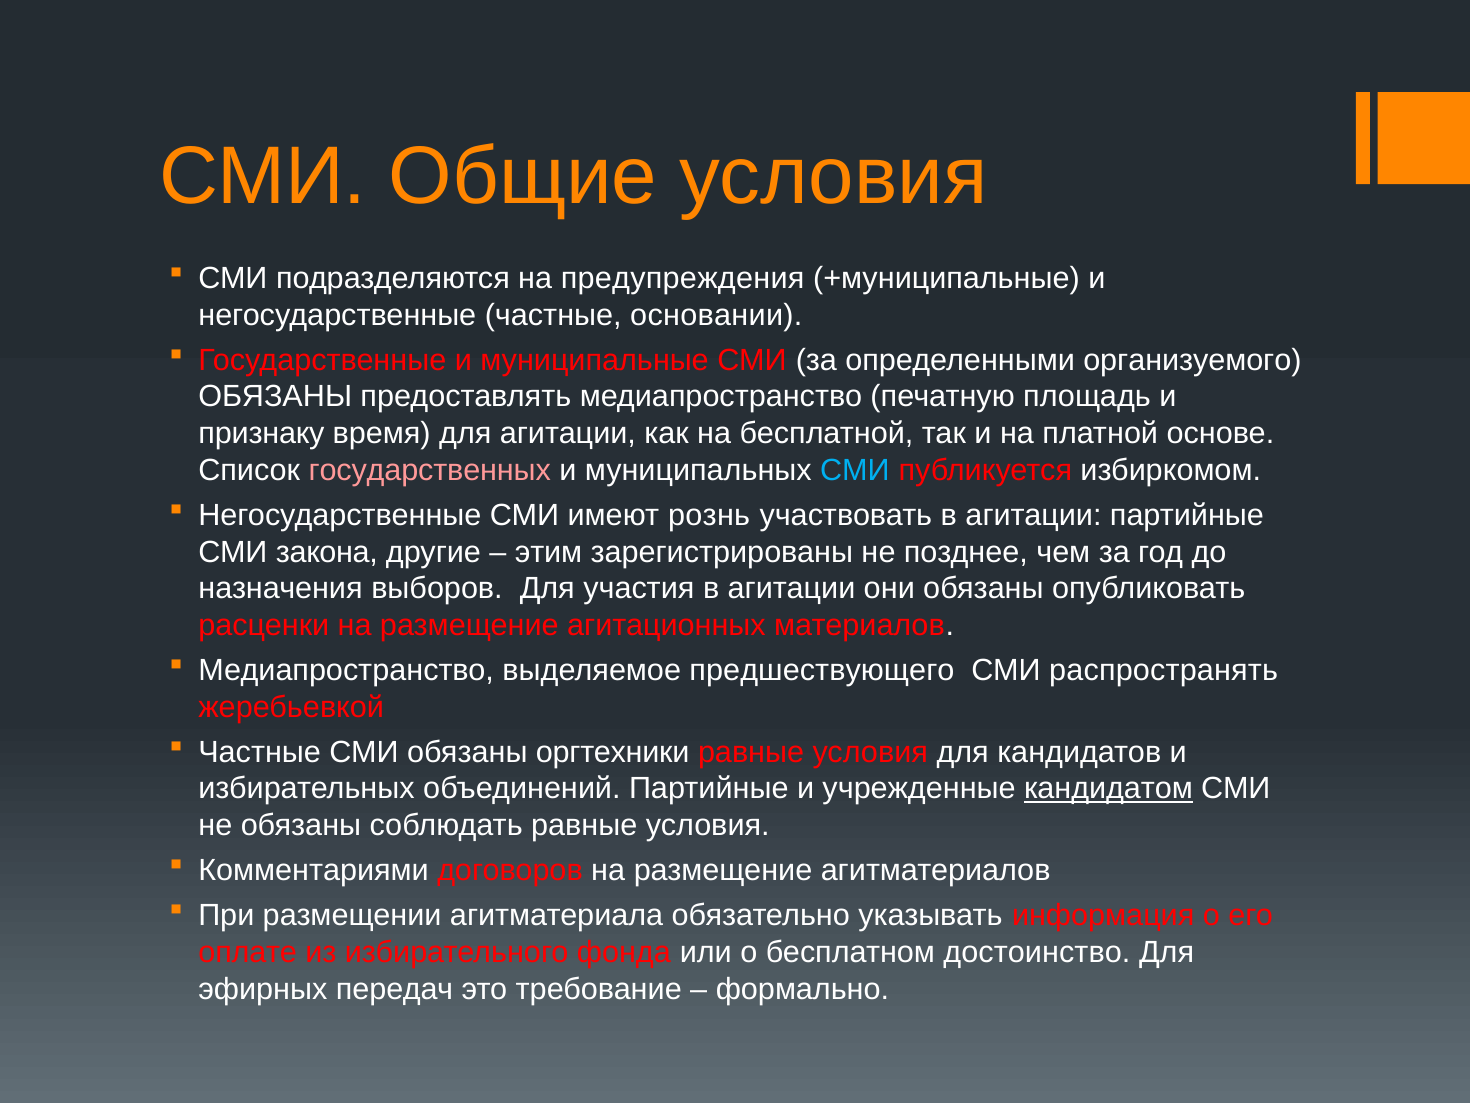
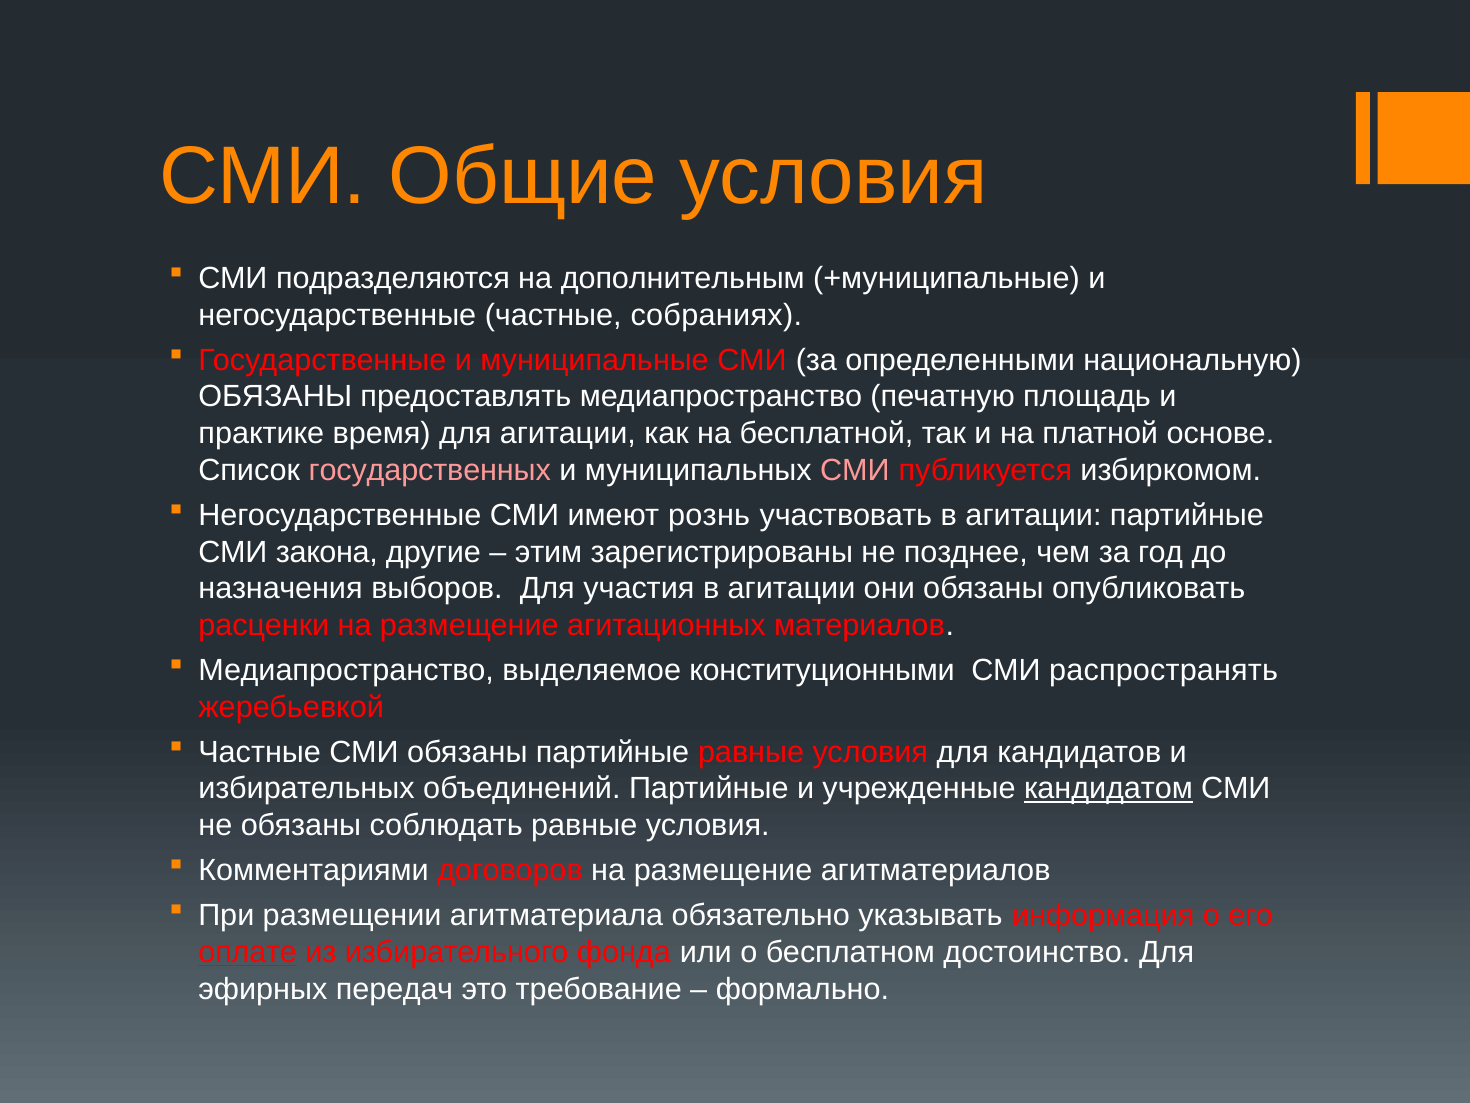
предупреждения: предупреждения -> дополнительным
основании: основании -> собраниях
организуемого: организуемого -> национальную
признаку: признаку -> практике
СМИ at (855, 470) colour: light blue -> pink
предшествующего: предшествующего -> конституционными
обязаны оргтехники: оргтехники -> партийные
оплате underline: none -> present
